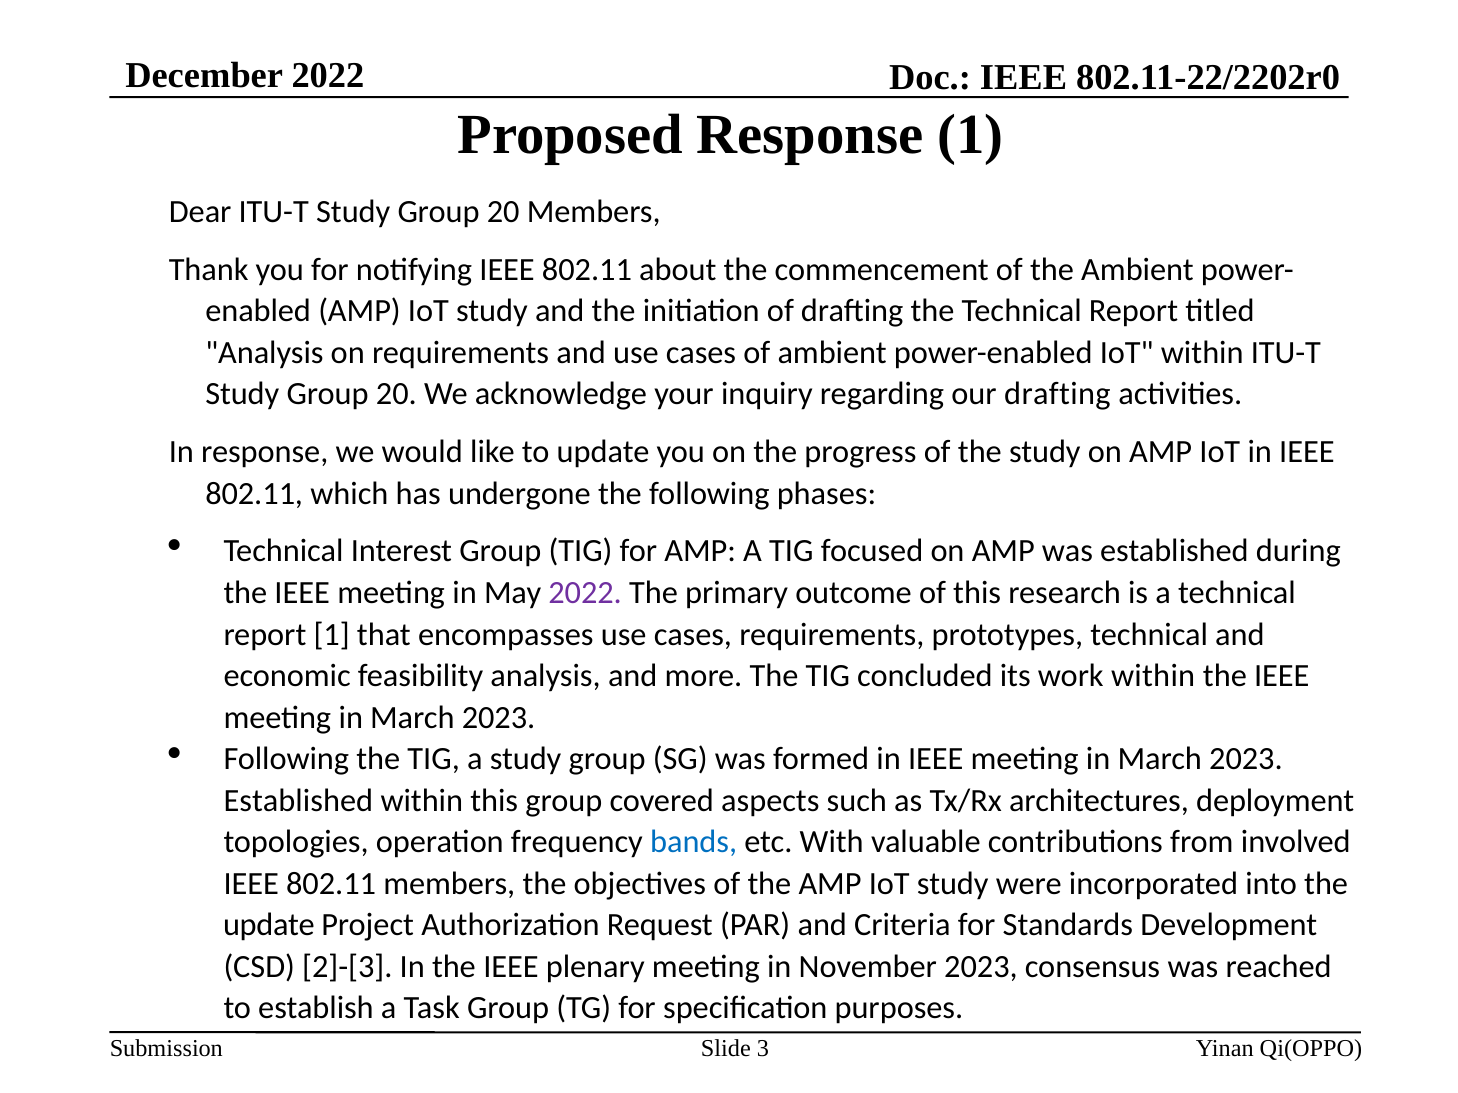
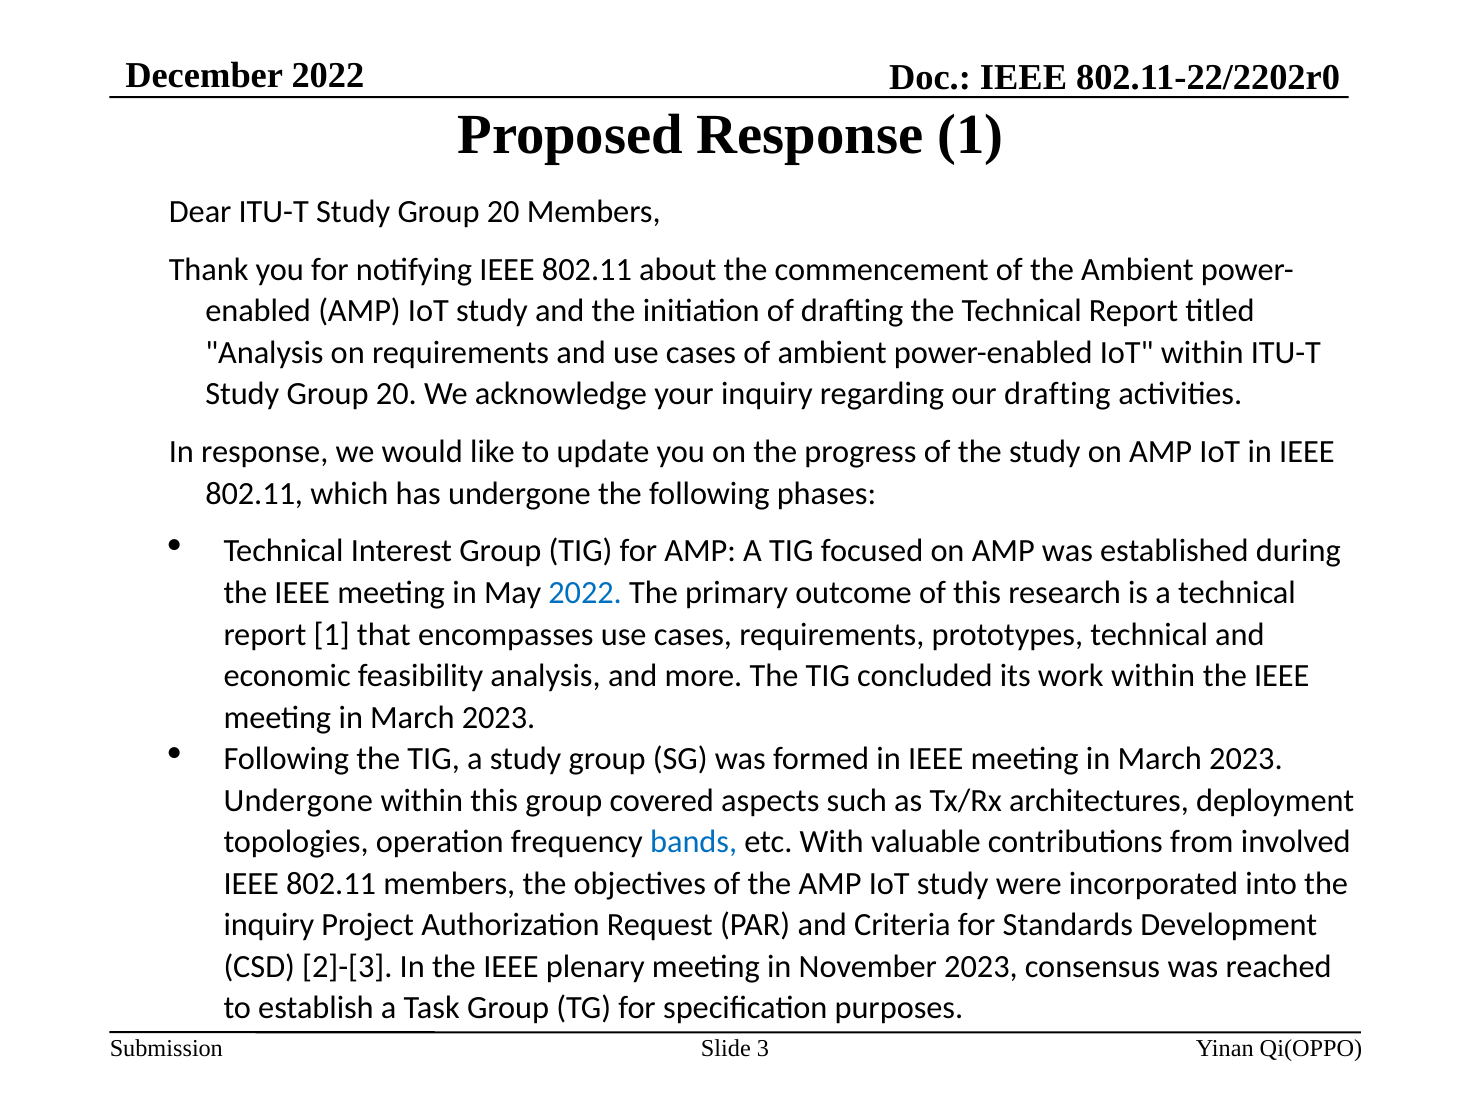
2022 at (585, 593) colour: purple -> blue
Established at (298, 801): Established -> Undergone
update at (269, 926): update -> inquiry
